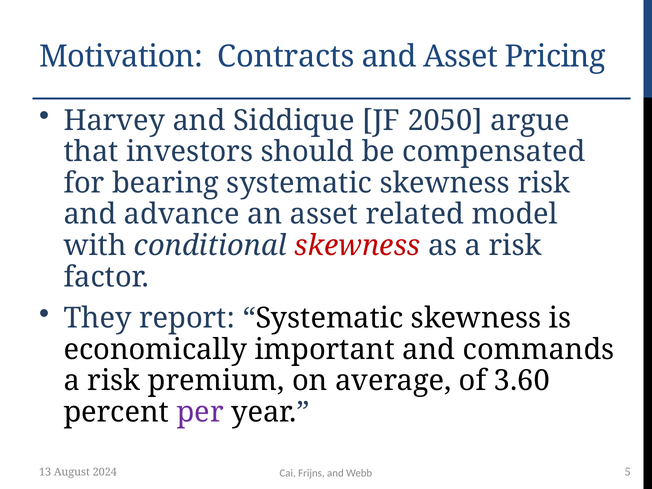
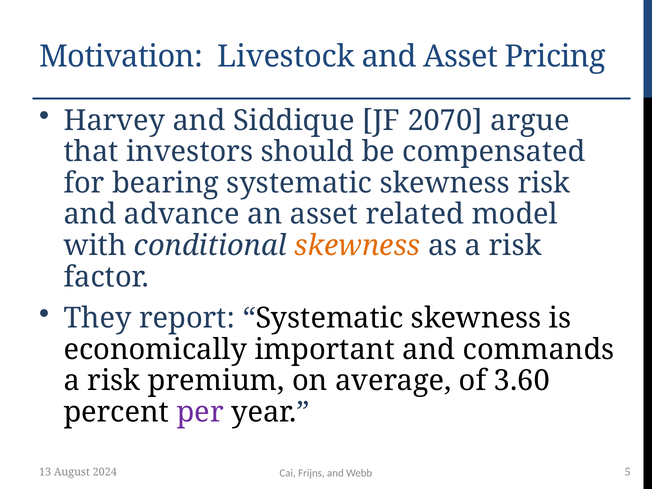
Contracts: Contracts -> Livestock
2050: 2050 -> 2070
skewness at (357, 246) colour: red -> orange
